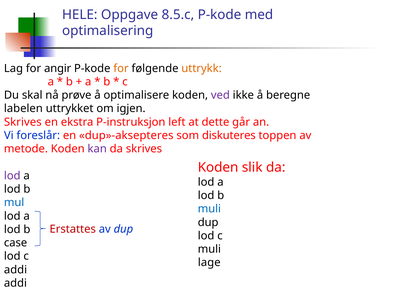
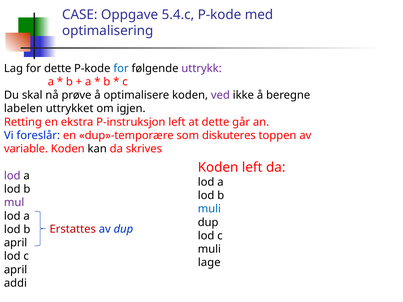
HELE: HELE -> CASE
8.5.c: 8.5.c -> 5.4.c
for angir: angir -> dette
for at (121, 68) colour: orange -> blue
uttrykk colour: orange -> purple
Skrives at (23, 122): Skrives -> Retting
dup»-aksepteres: dup»-aksepteres -> dup»-temporære
metode: metode -> variable
kan colour: purple -> black
Koden slik: slik -> left
mul colour: blue -> purple
case at (16, 243): case -> april
addi at (16, 270): addi -> april
